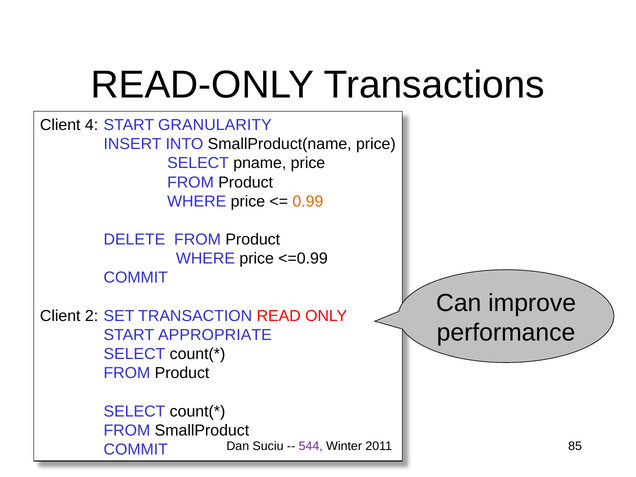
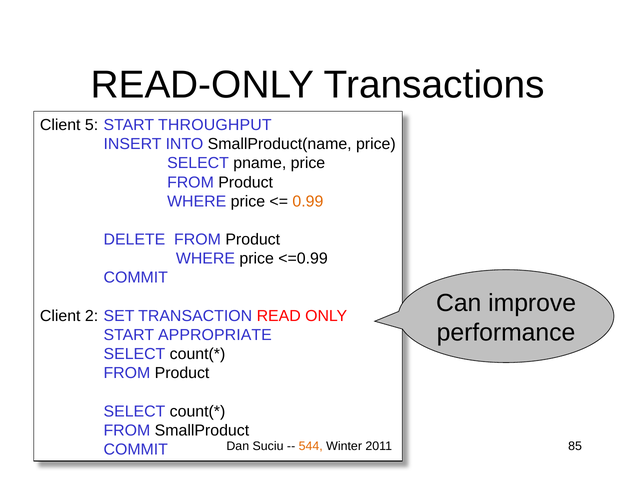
4: 4 -> 5
GRANULARITY: GRANULARITY -> THROUGHPUT
544 colour: purple -> orange
